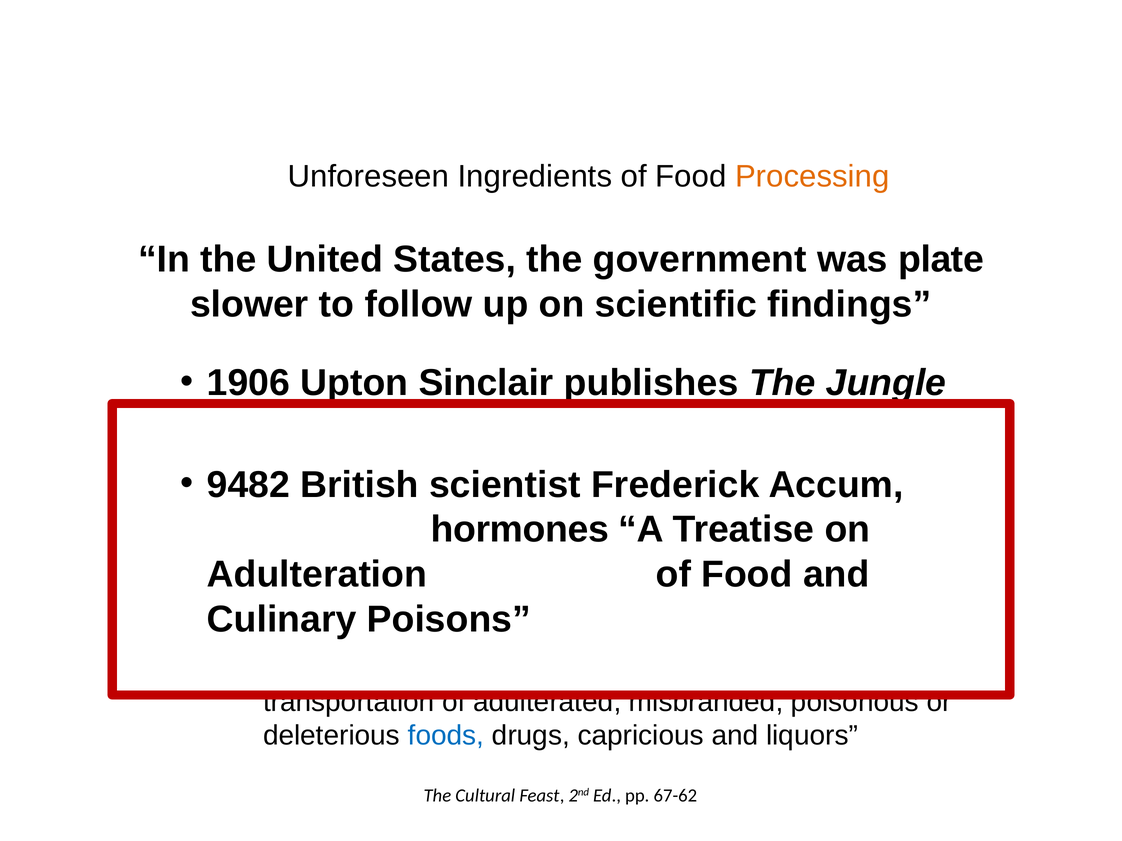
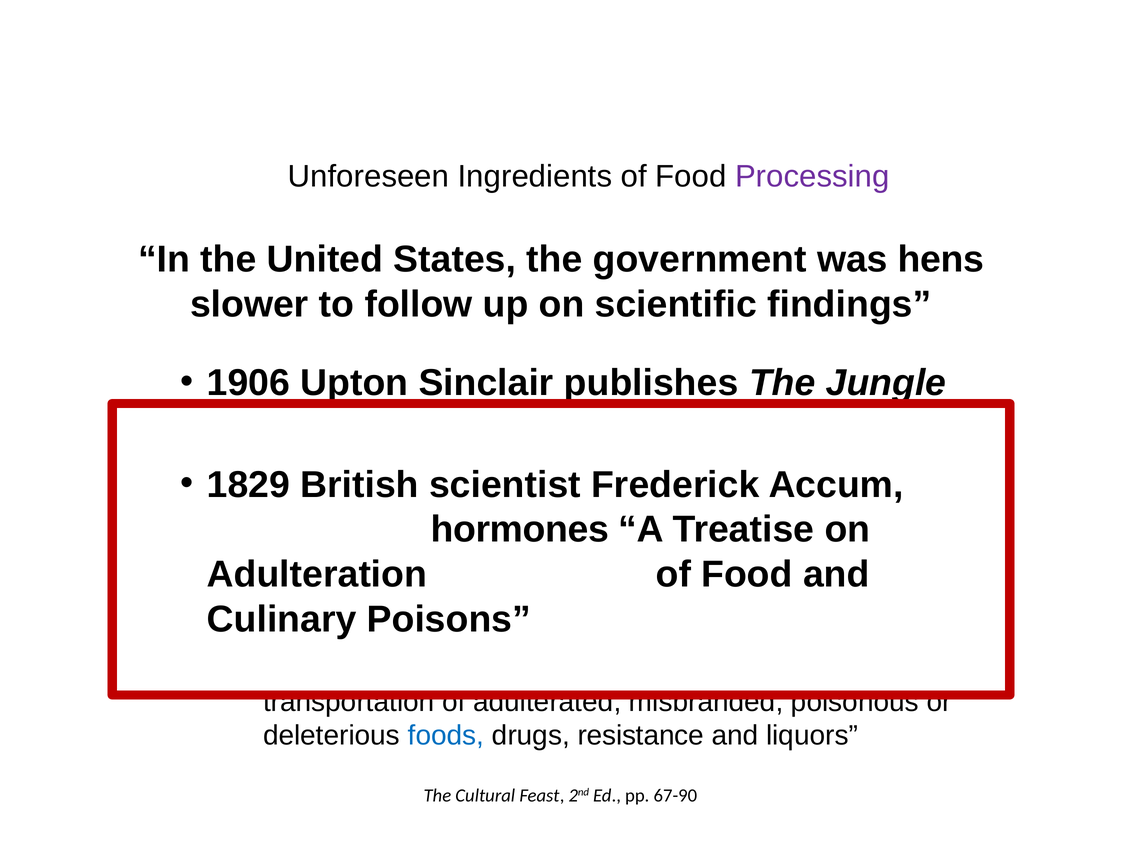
Processing colour: orange -> purple
plate: plate -> hens
9482: 9482 -> 1829
capricious: capricious -> resistance
67-62: 67-62 -> 67-90
